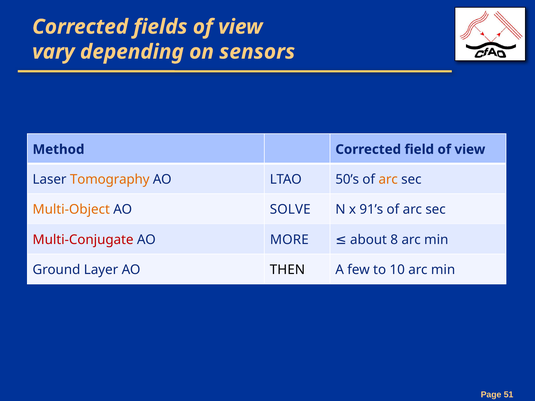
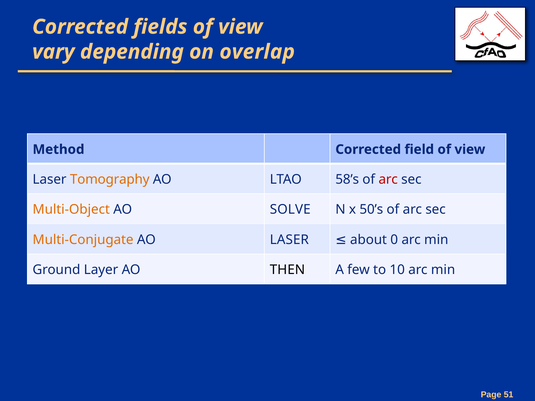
sensors: sensors -> overlap
50’s: 50’s -> 58’s
arc at (388, 180) colour: orange -> red
91’s: 91’s -> 50’s
Multi-Conjugate colour: red -> orange
AO MORE: MORE -> LASER
8: 8 -> 0
